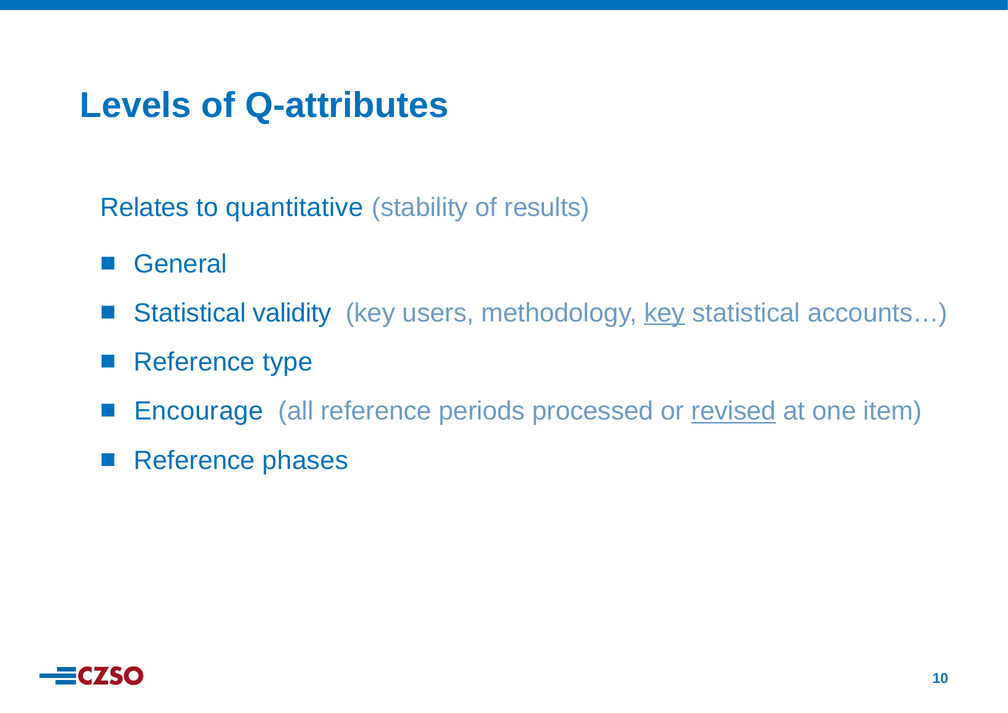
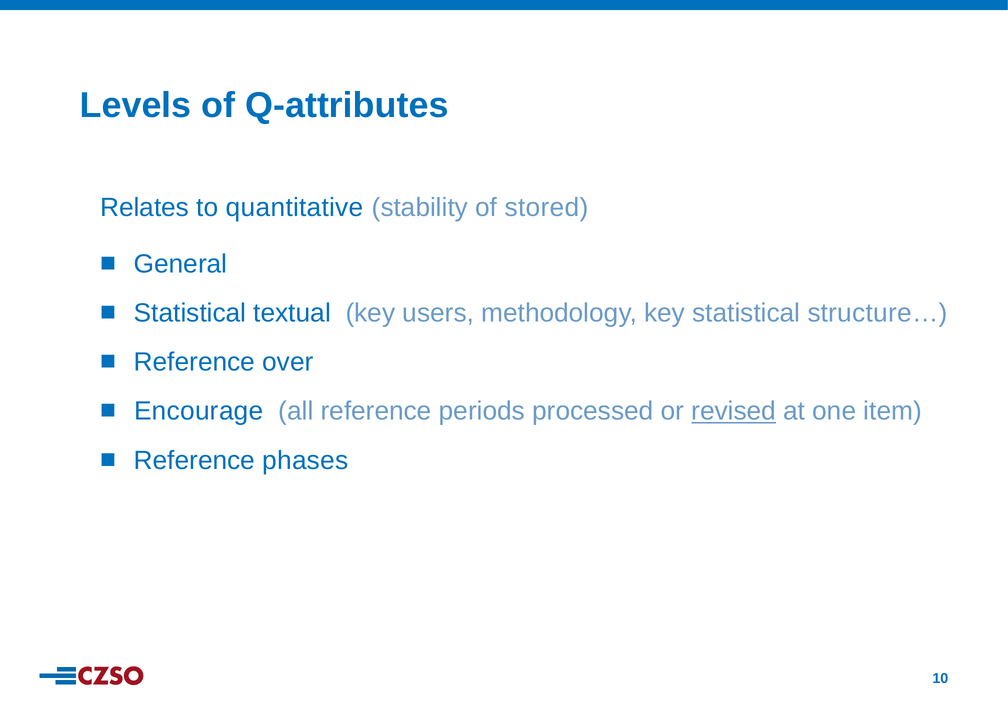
results: results -> stored
validity: validity -> textual
key at (665, 313) underline: present -> none
accounts…: accounts… -> structure…
type: type -> over
